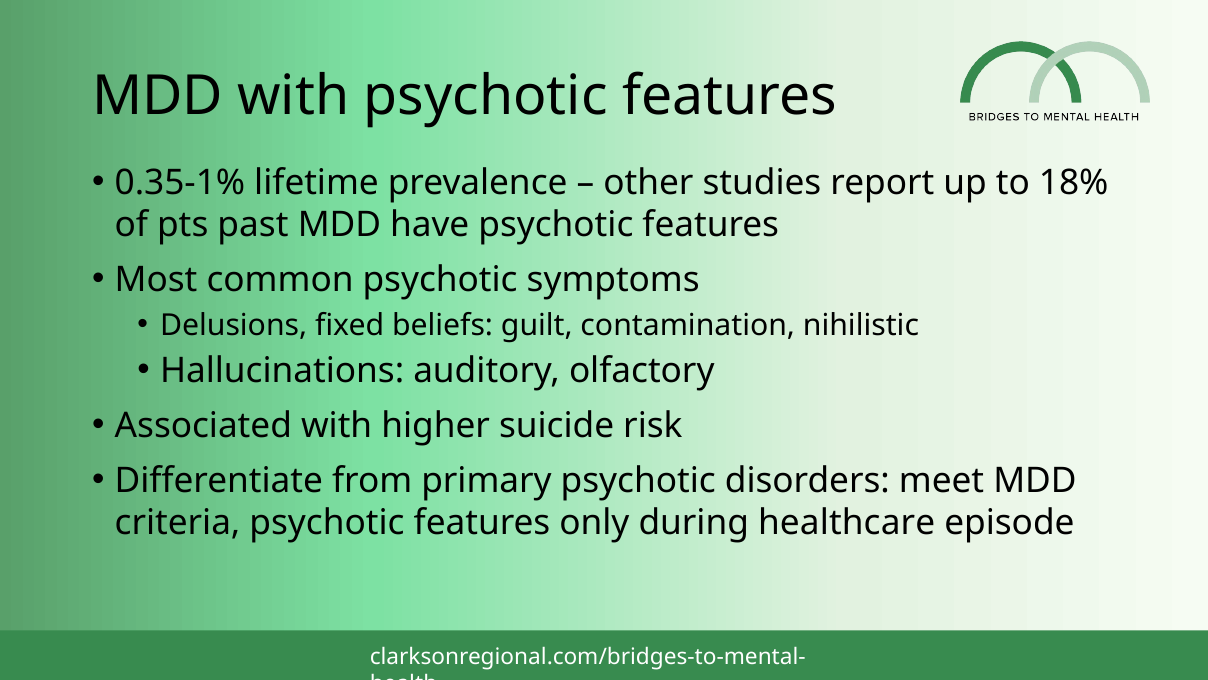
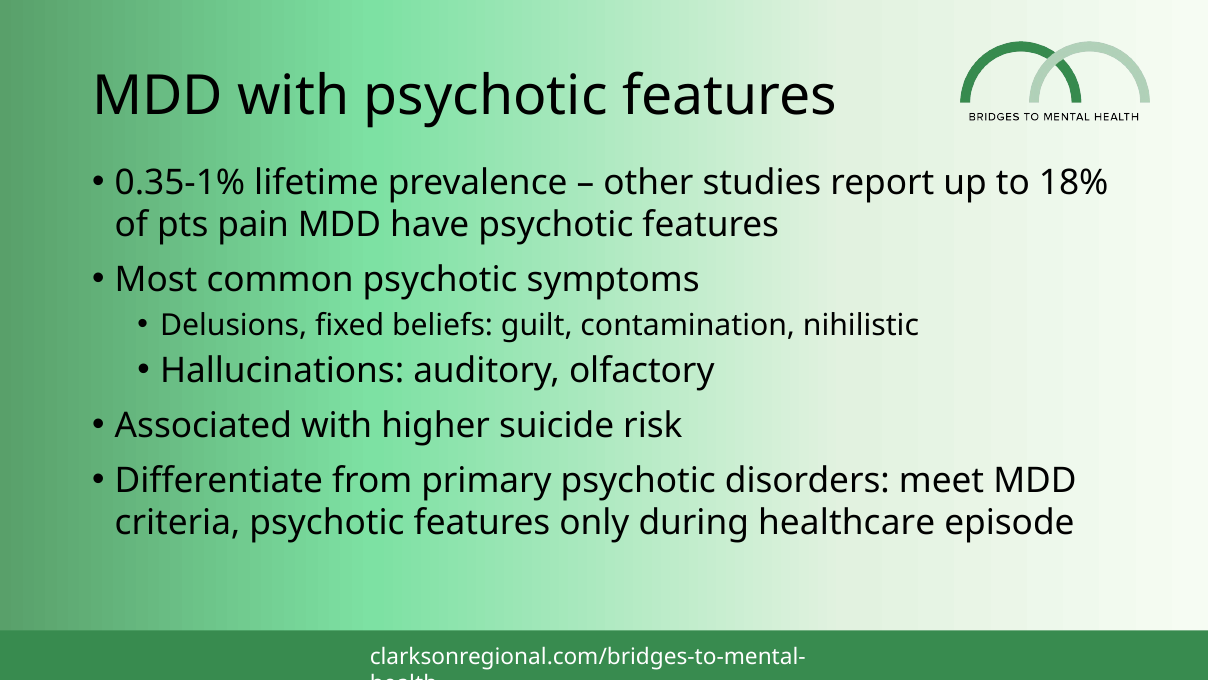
past: past -> pain
